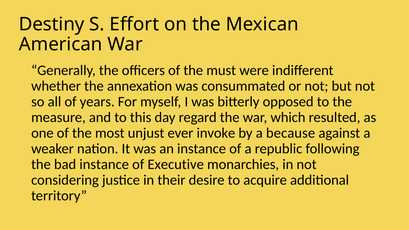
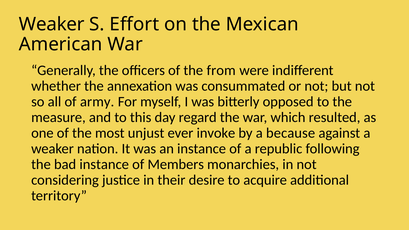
Destiny at (52, 24): Destiny -> Weaker
must: must -> from
years: years -> army
Executive: Executive -> Members
